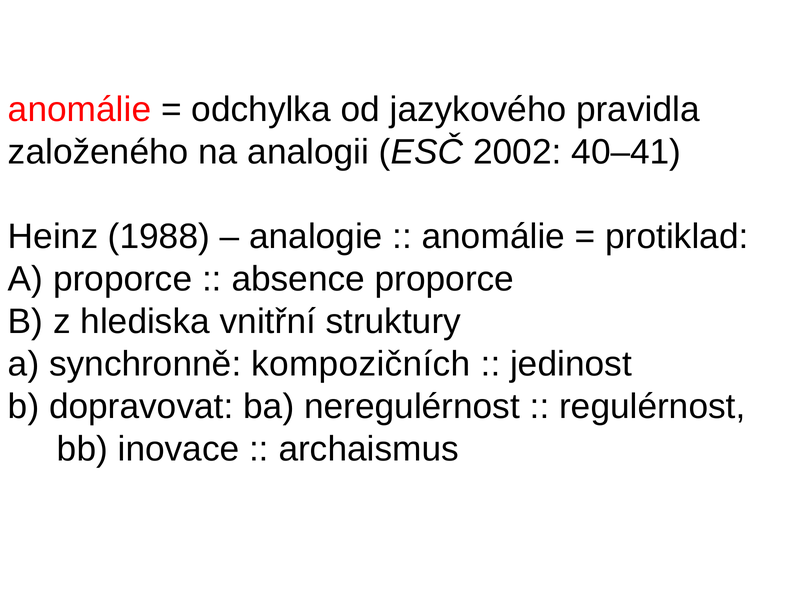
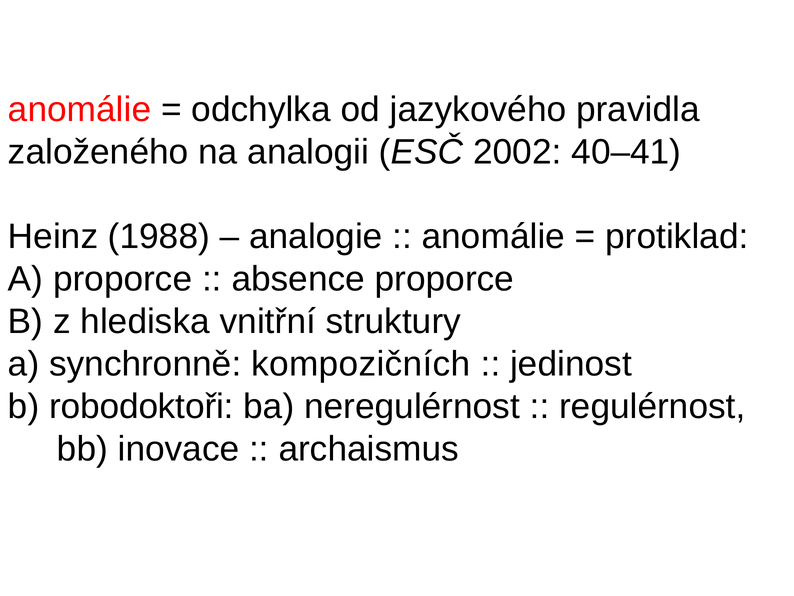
dopravovat: dopravovat -> robodoktoři
